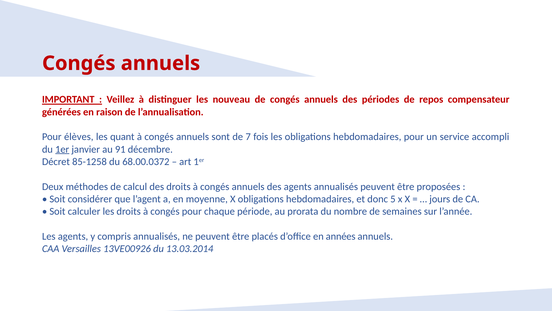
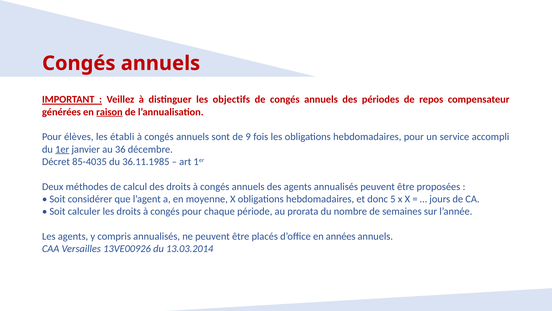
nouveau: nouveau -> objectifs
raison underline: none -> present
quant: quant -> établi
7: 7 -> 9
91: 91 -> 36
85-1258: 85-1258 -> 85-4035
68.00.0372: 68.00.0372 -> 36.11.1985
